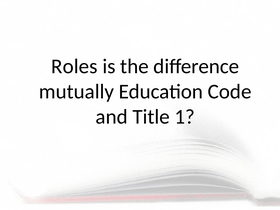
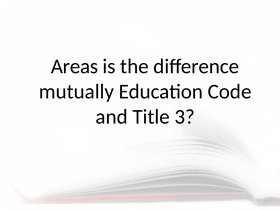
Roles: Roles -> Areas
1: 1 -> 3
